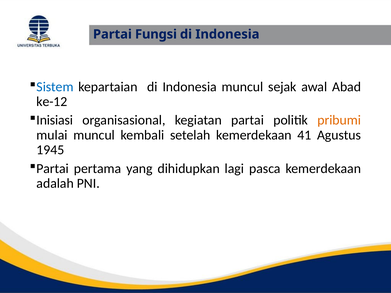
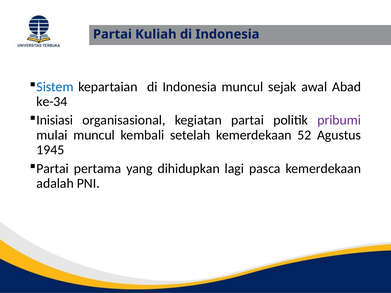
Fungsi: Fungsi -> Kuliah
ke-12: ke-12 -> ke-34
pribumi colour: orange -> purple
41: 41 -> 52
